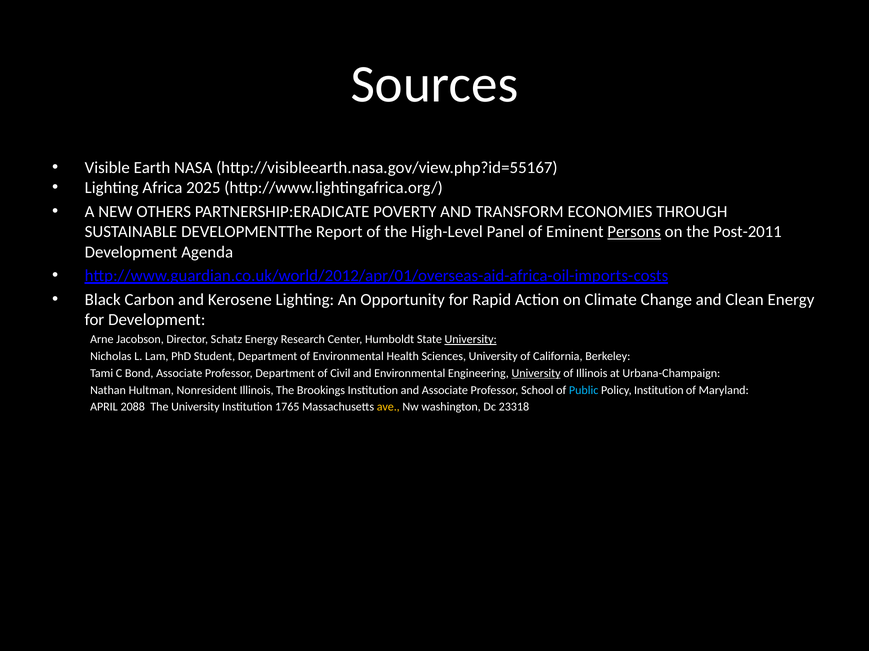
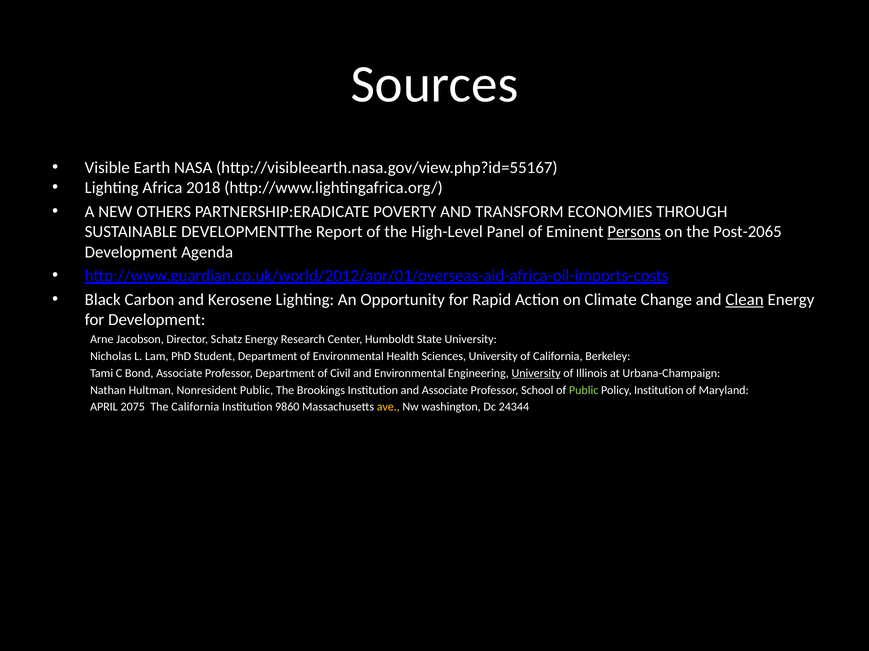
2025: 2025 -> 2018
Post-2011: Post-2011 -> Post-2065
Clean underline: none -> present
University at (471, 340) underline: present -> none
Nonresident Illinois: Illinois -> Public
Public at (584, 390) colour: light blue -> light green
2088: 2088 -> 2075
The University: University -> California
1765: 1765 -> 9860
23318: 23318 -> 24344
